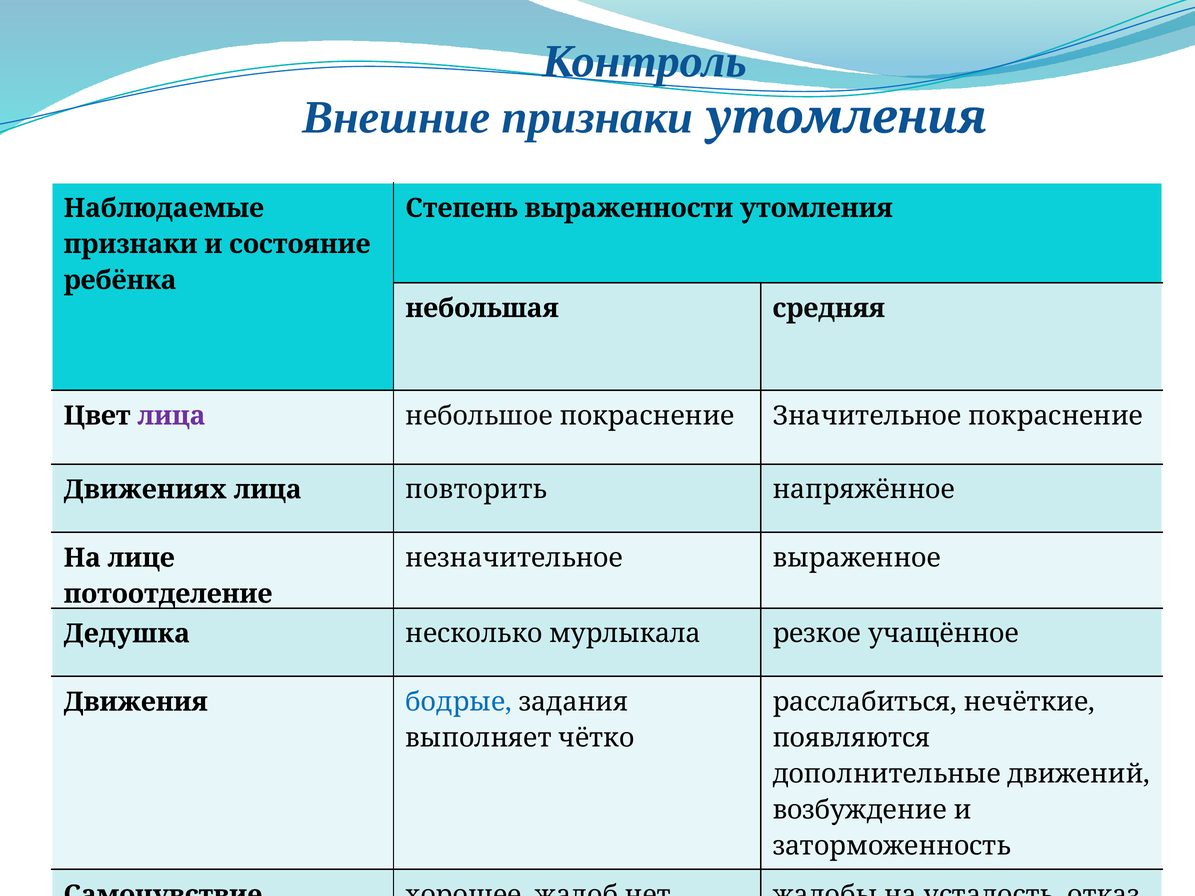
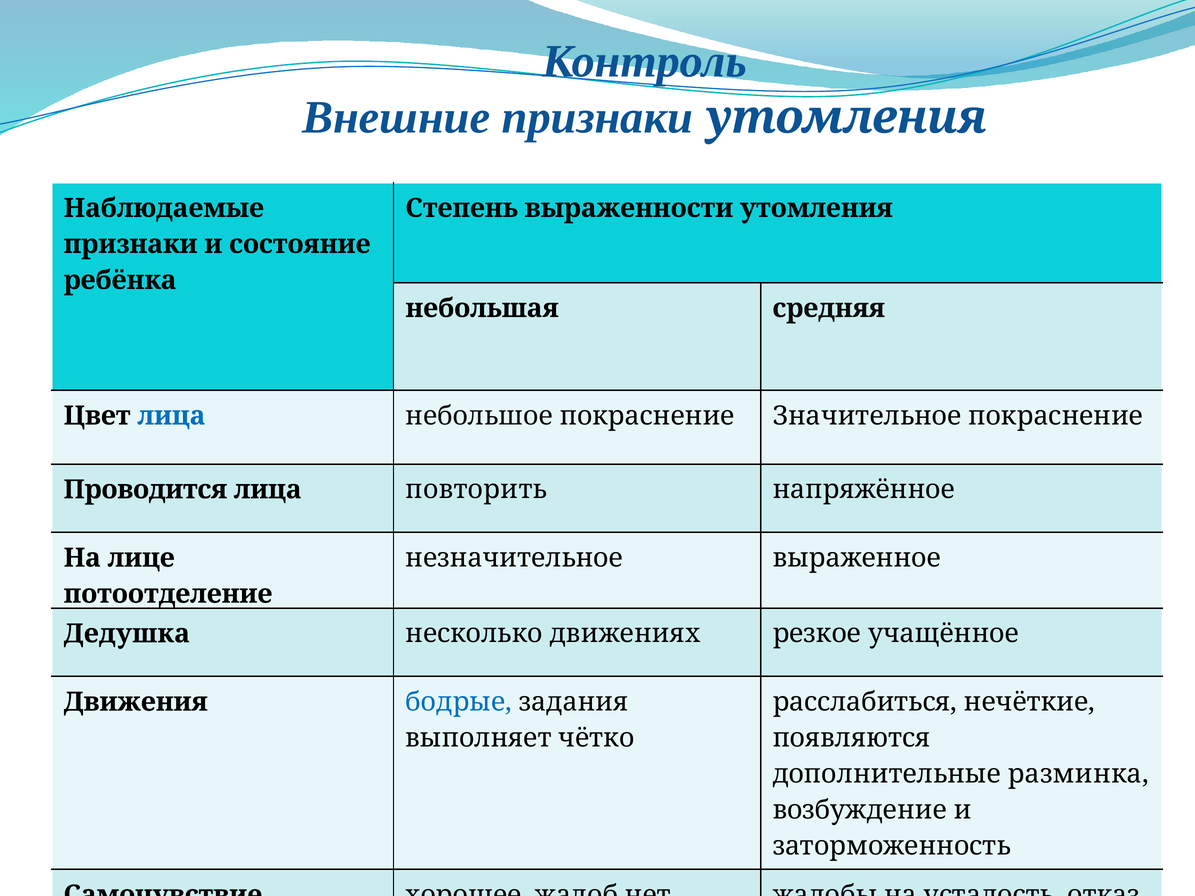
лица at (171, 416) colour: purple -> blue
Движениях: Движениях -> Проводится
мурлыкала: мурлыкала -> движениях
движений: движений -> разминка
